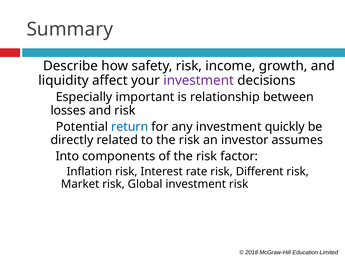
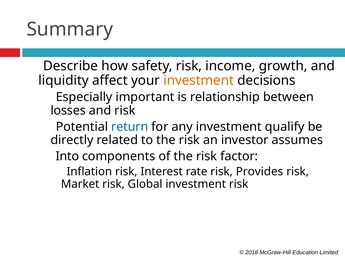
investment at (199, 80) colour: purple -> orange
quickly: quickly -> qualify
Different: Different -> Provides
